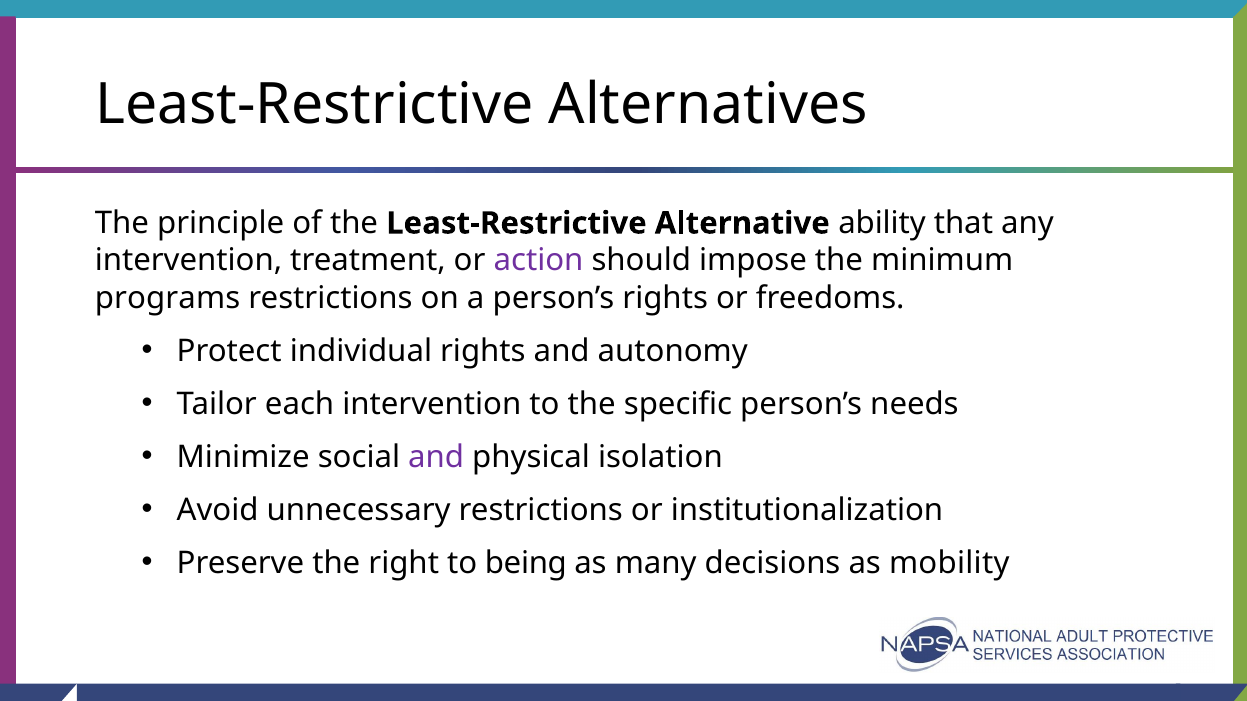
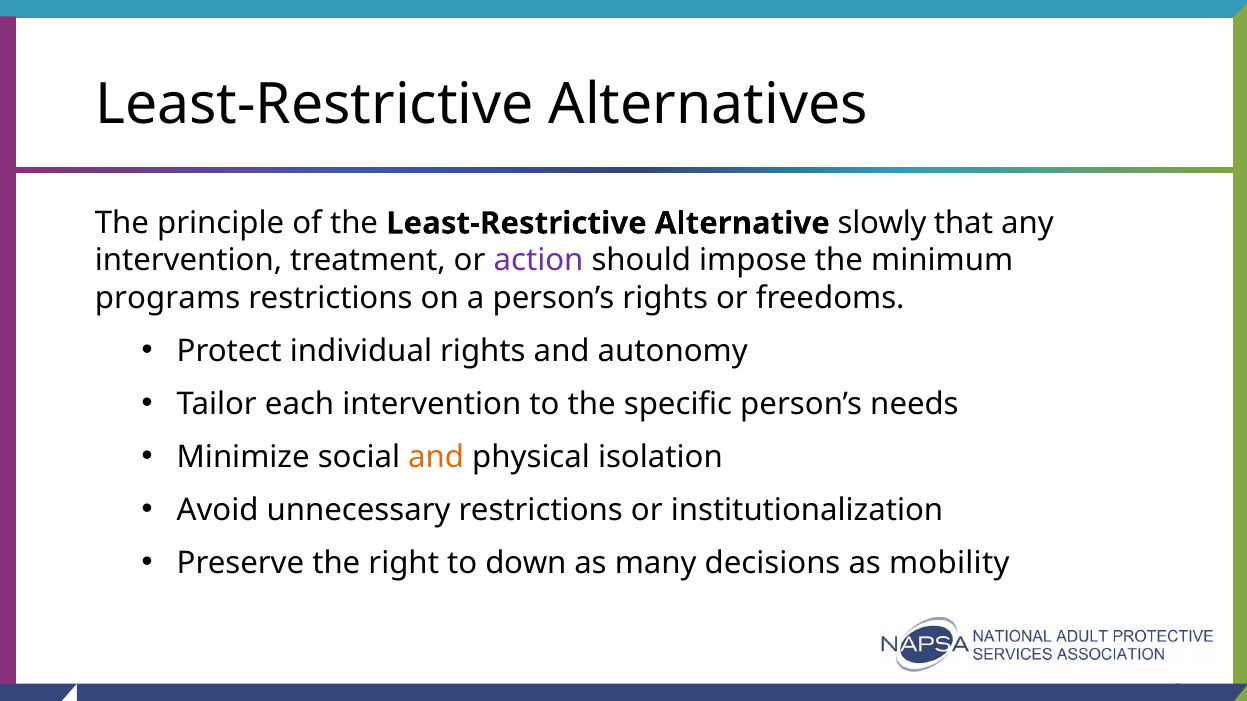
ability: ability -> slowly
and at (436, 457) colour: purple -> orange
being: being -> down
